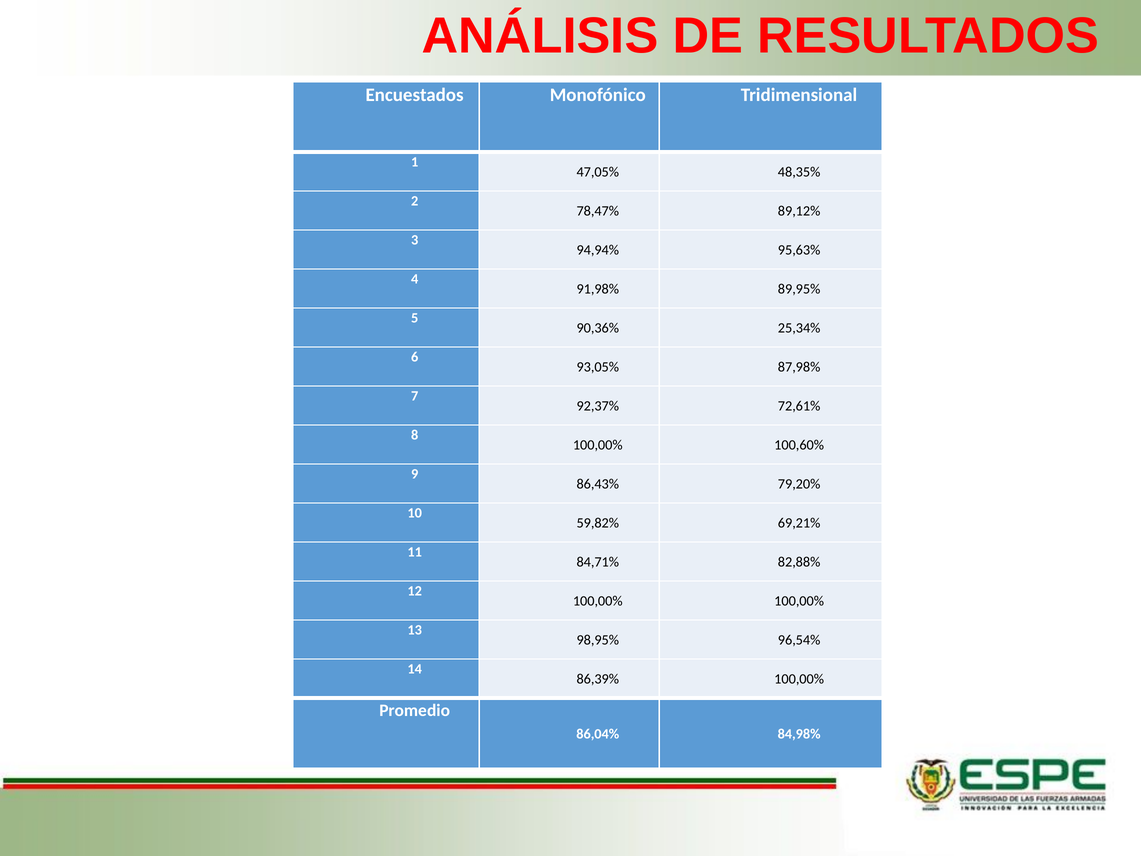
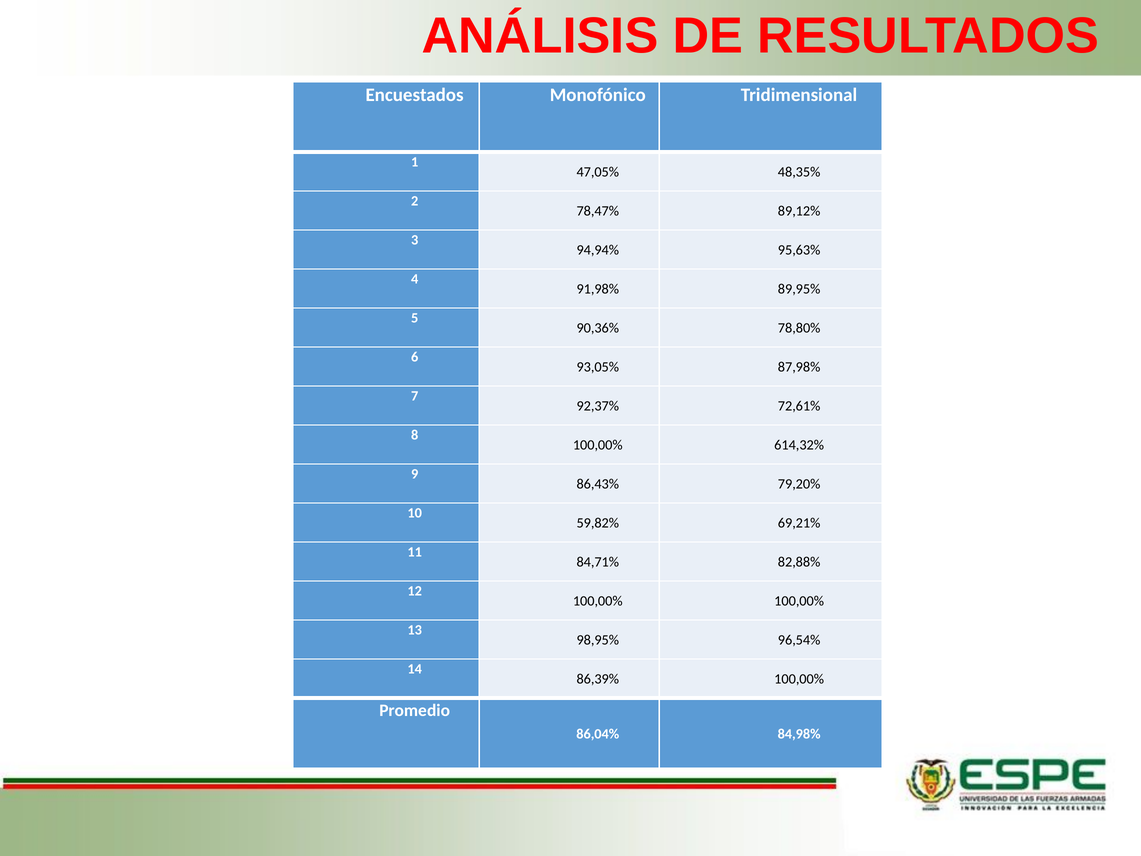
25,34%: 25,34% -> 78,80%
100,60%: 100,60% -> 614,32%
